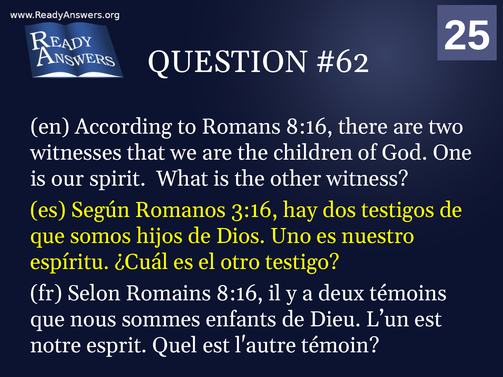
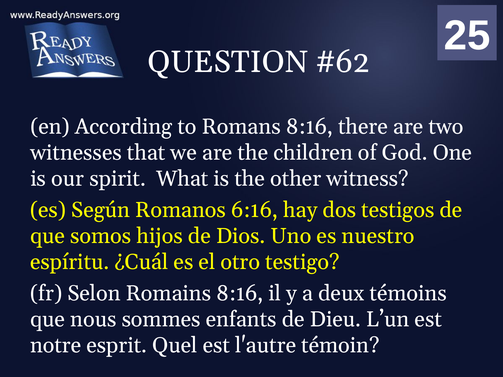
3:16: 3:16 -> 6:16
